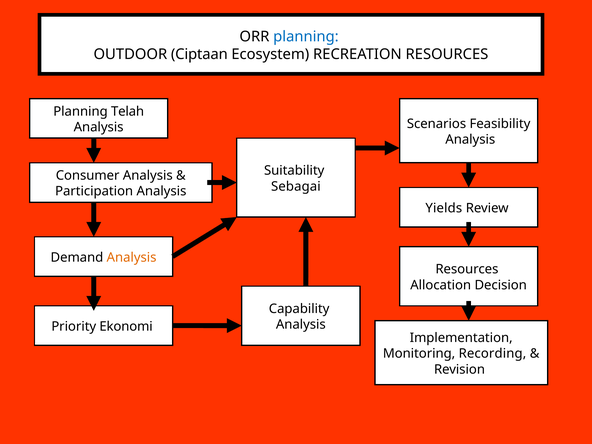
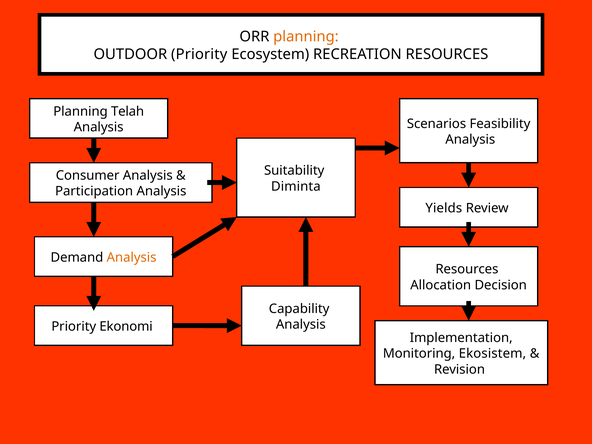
planning at (306, 37) colour: blue -> orange
OUTDOOR Ciptaan: Ciptaan -> Priority
Sebagai: Sebagai -> Diminta
Recording: Recording -> Ekosistem
